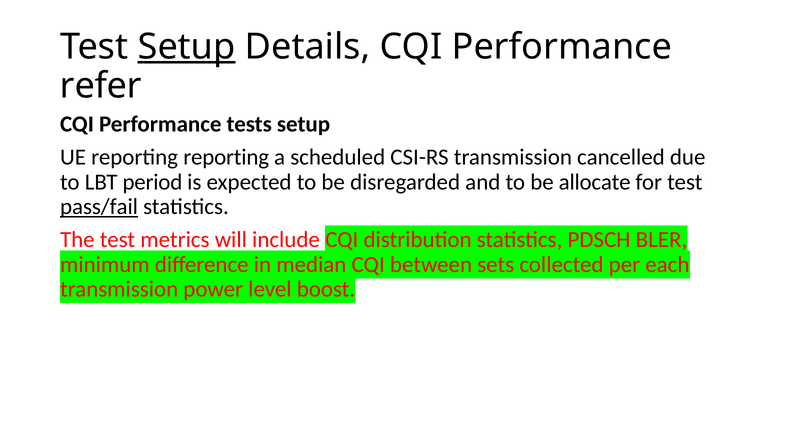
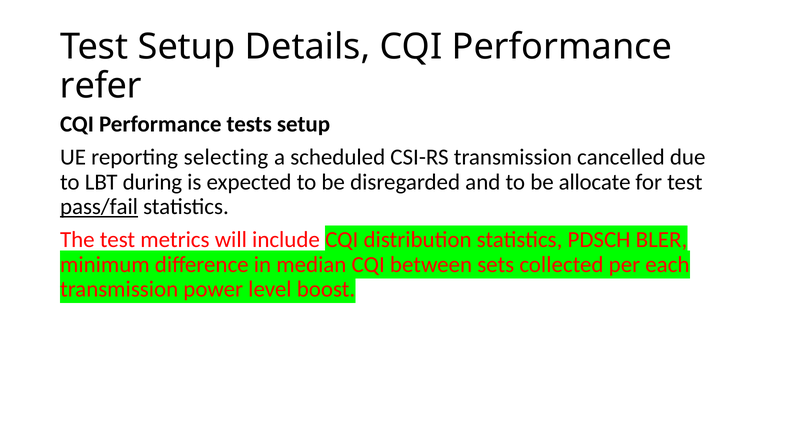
Setup at (187, 47) underline: present -> none
reporting reporting: reporting -> selecting
period: period -> during
